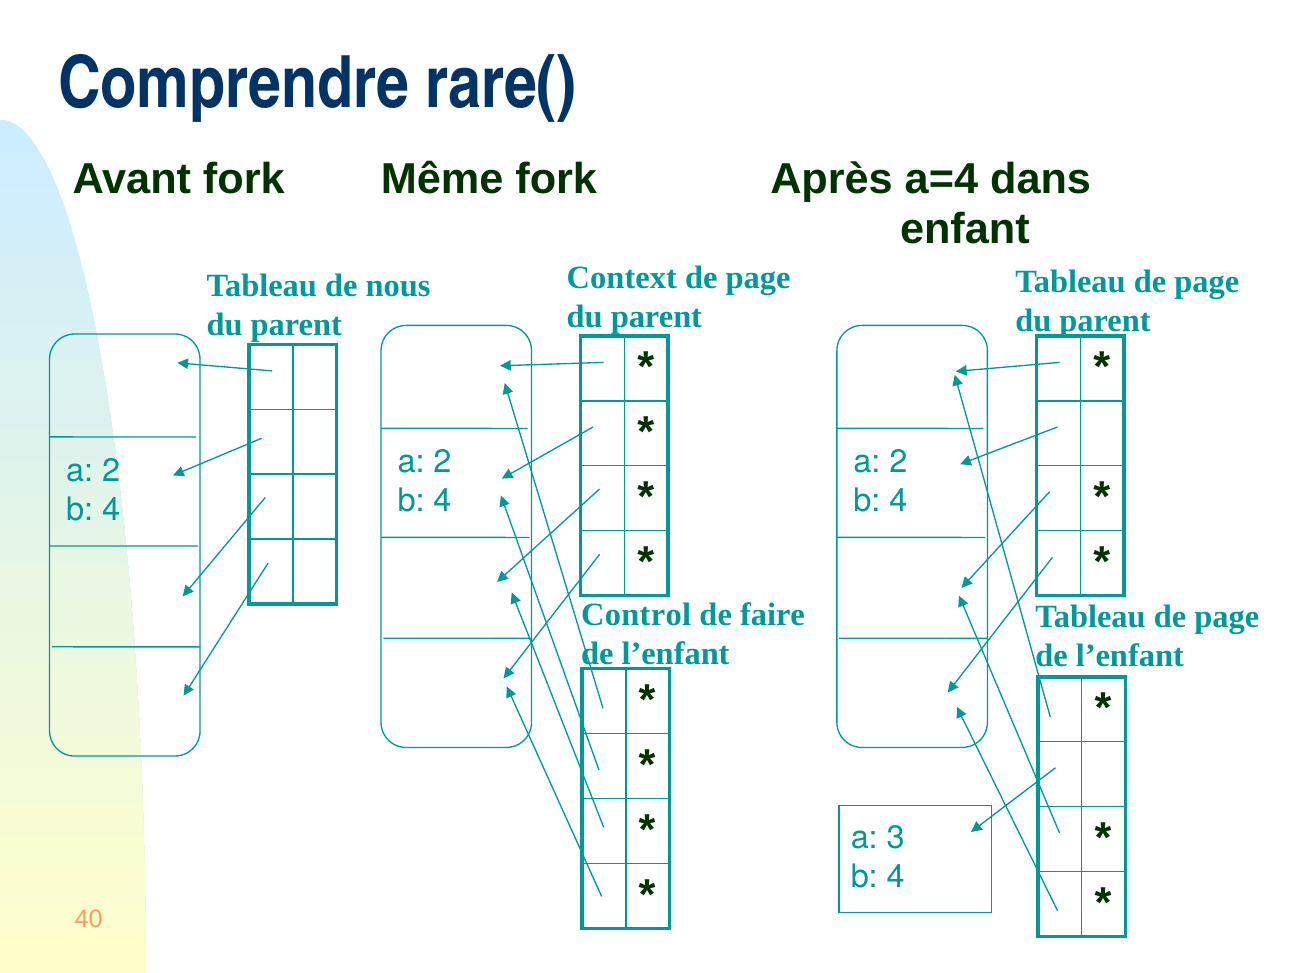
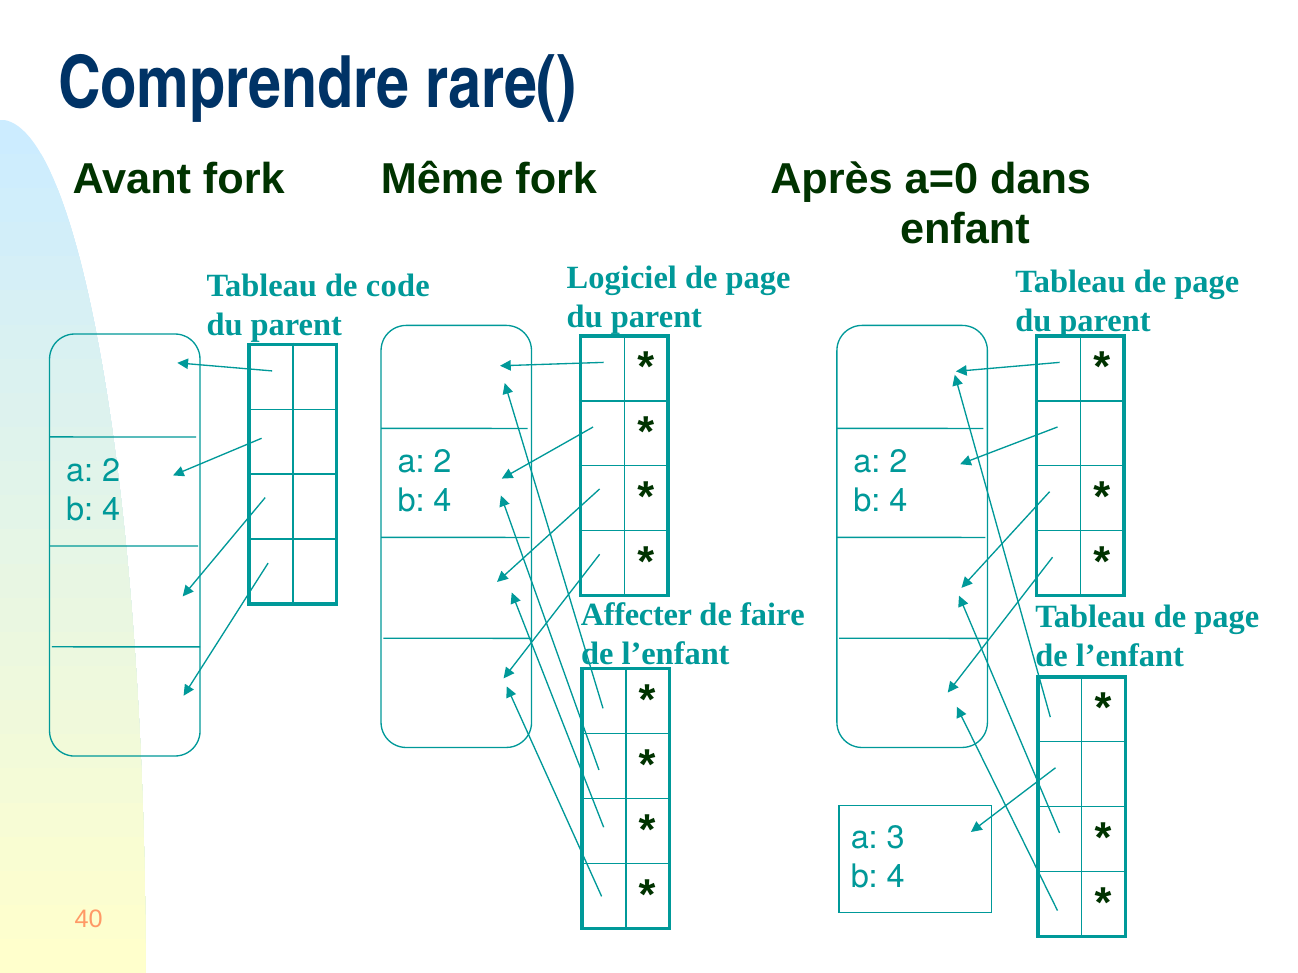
a=4: a=4 -> a=0
Context: Context -> Logiciel
nous: nous -> code
Control: Control -> Affecter
